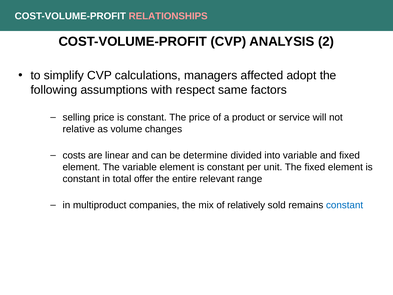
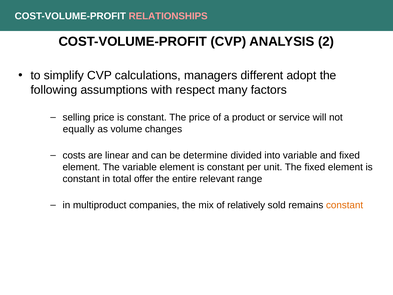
affected: affected -> different
same: same -> many
relative: relative -> equally
constant at (345, 205) colour: blue -> orange
